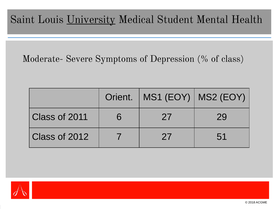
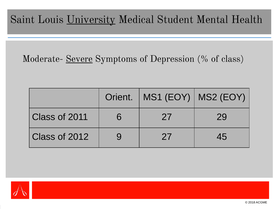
Severe underline: none -> present
7: 7 -> 9
51: 51 -> 45
